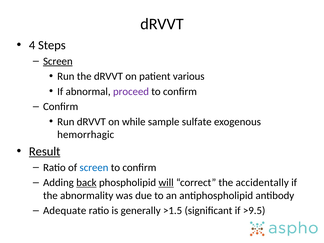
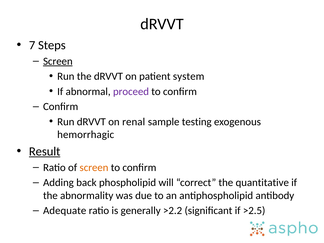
4: 4 -> 7
various: various -> system
while: while -> renal
sulfate: sulfate -> testing
screen at (94, 167) colour: blue -> orange
back underline: present -> none
will underline: present -> none
accidentally: accidentally -> quantitative
>1.5: >1.5 -> >2.2
>9.5: >9.5 -> >2.5
